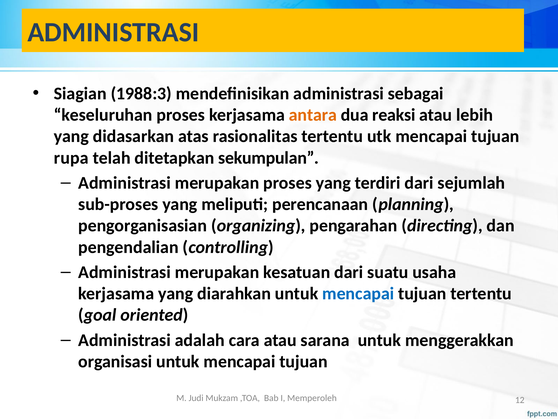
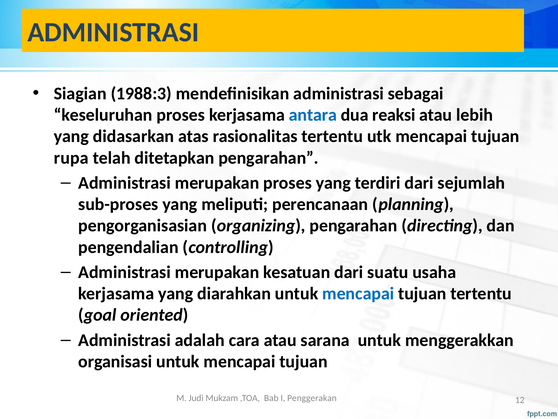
antara colour: orange -> blue
ditetapkan sekumpulan: sekumpulan -> pengarahan
Memperoleh: Memperoleh -> Penggerakan
